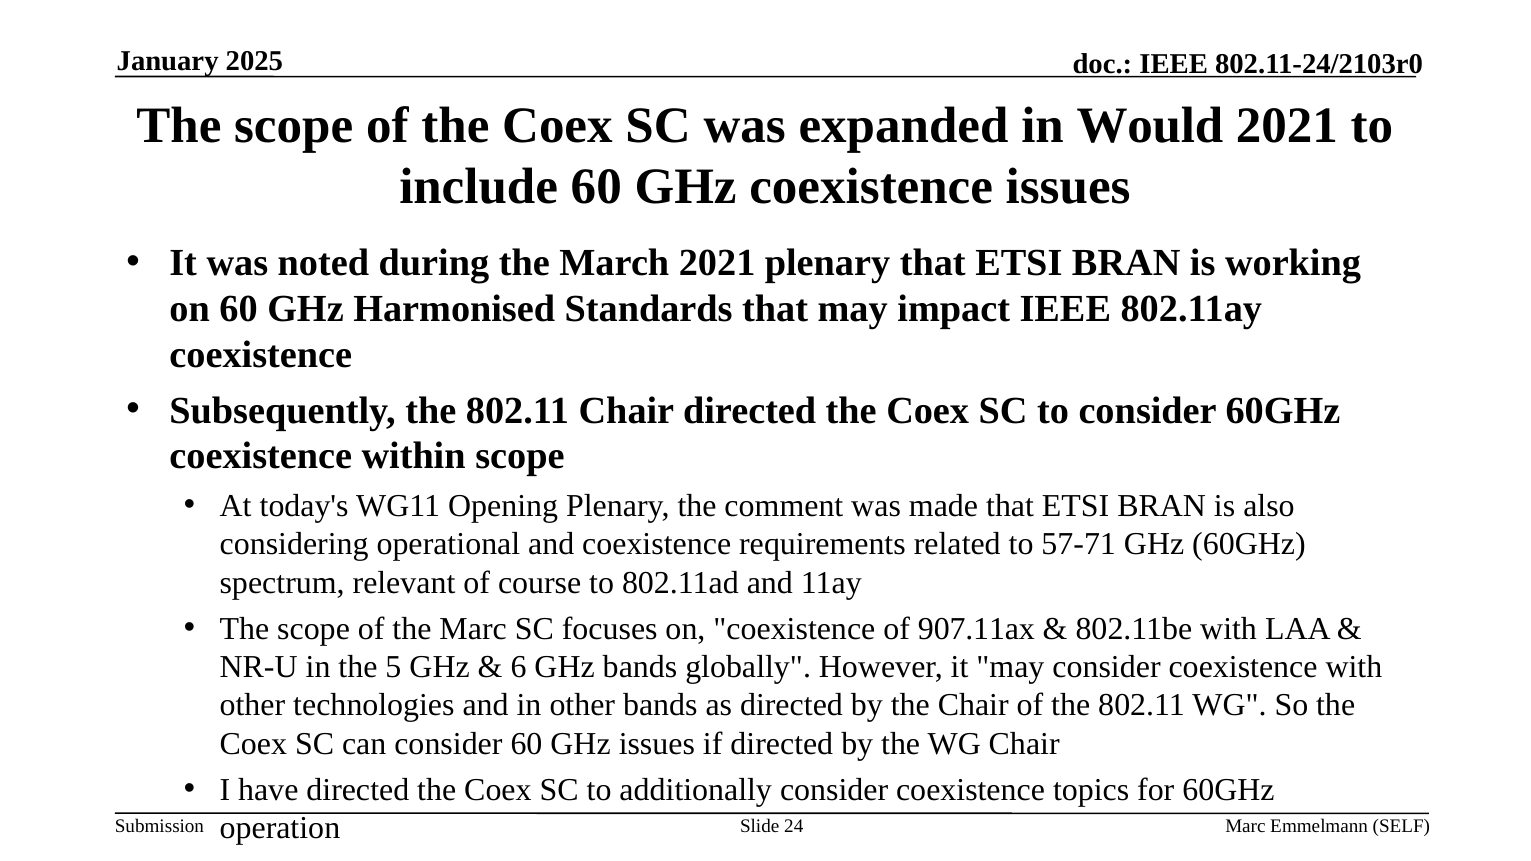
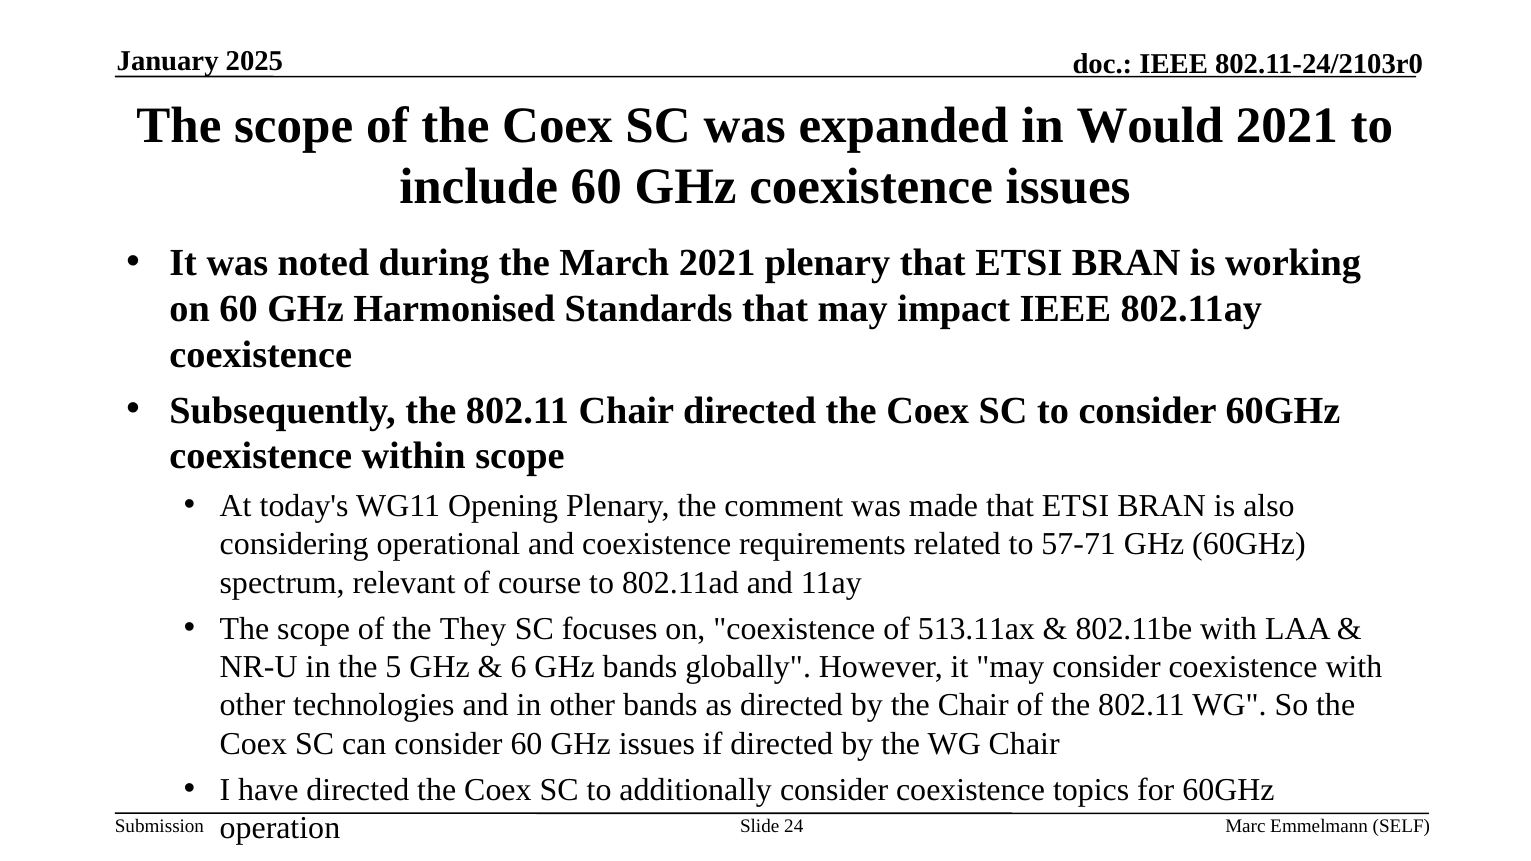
the Marc: Marc -> They
907.11ax: 907.11ax -> 513.11ax
